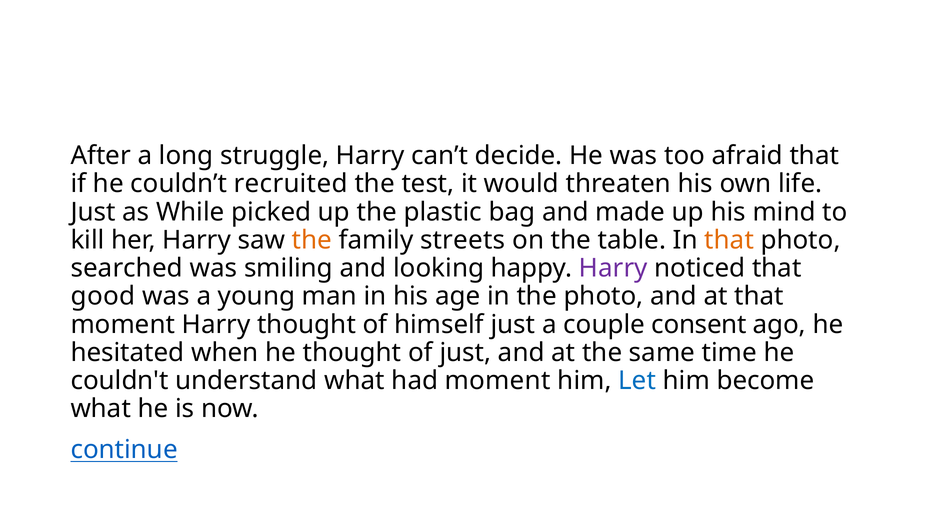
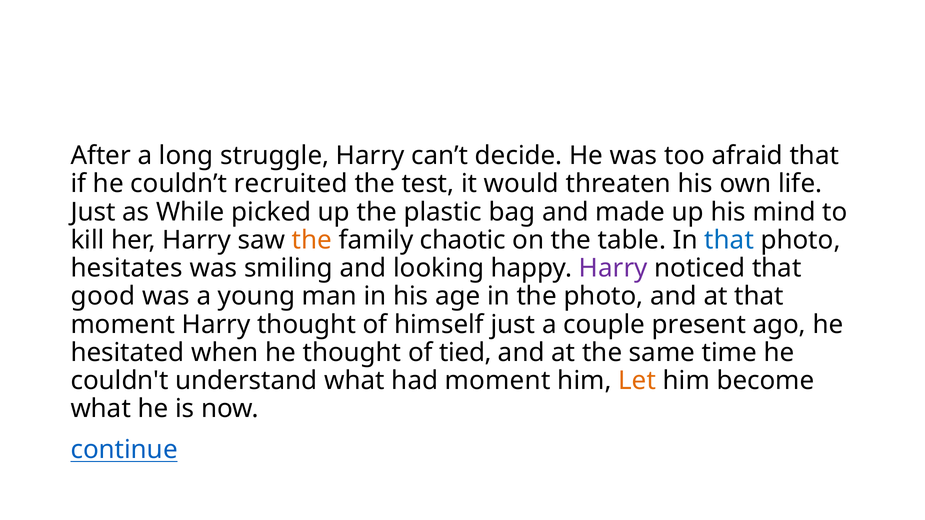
streets: streets -> chaotic
that at (729, 240) colour: orange -> blue
searched: searched -> hesitates
consent: consent -> present
of just: just -> tied
Let colour: blue -> orange
